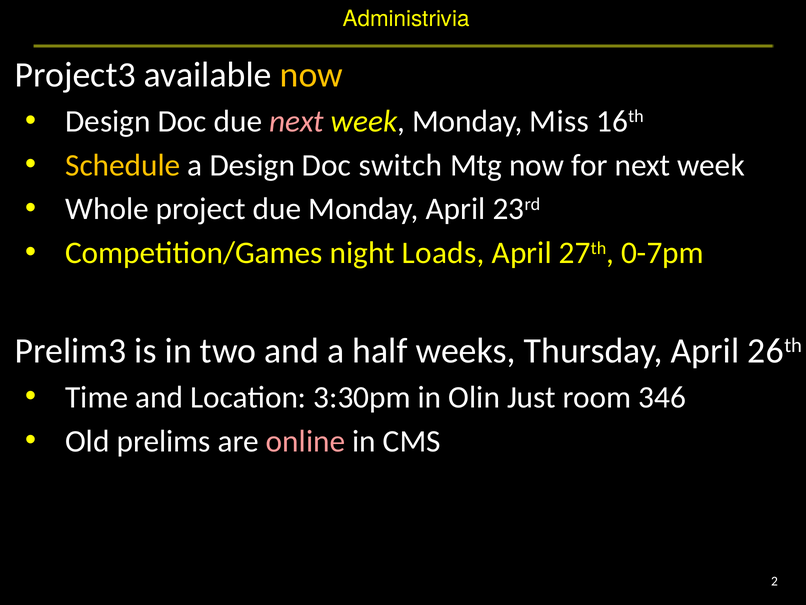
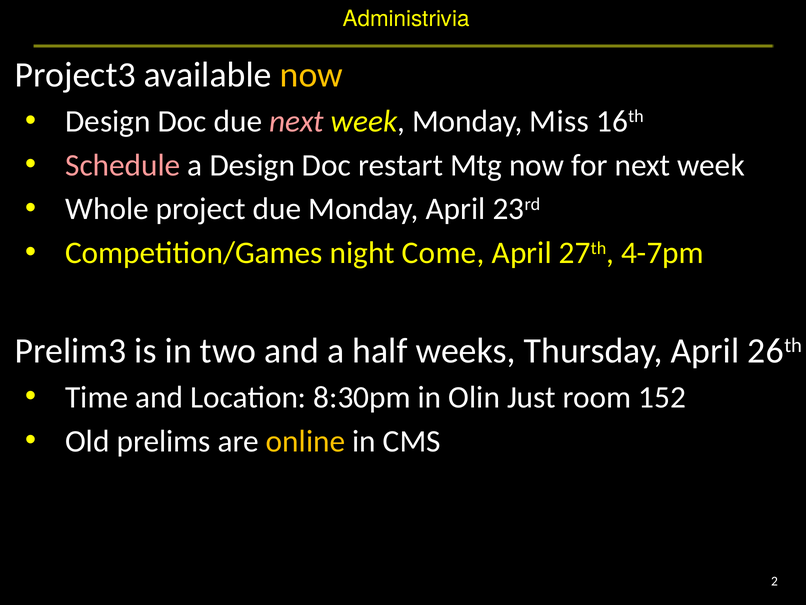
Schedule colour: yellow -> pink
switch: switch -> restart
Loads: Loads -> Come
0-7pm: 0-7pm -> 4-7pm
3:30pm: 3:30pm -> 8:30pm
346: 346 -> 152
online colour: pink -> yellow
